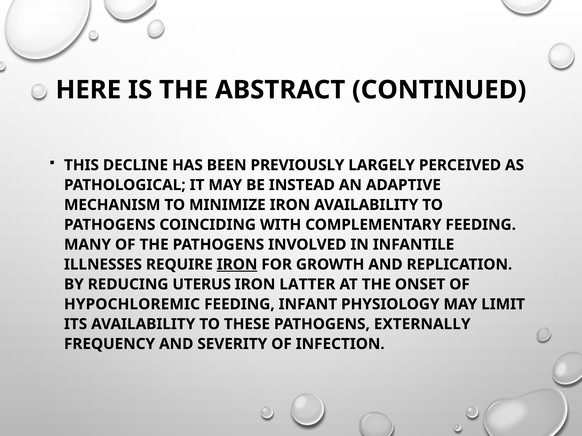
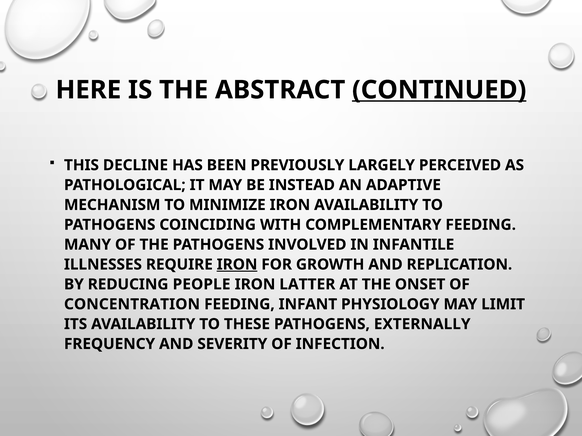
CONTINUED underline: none -> present
UTERUS: UTERUS -> PEOPLE
HYPOCHLOREMIC: HYPOCHLOREMIC -> CONCENTRATION
